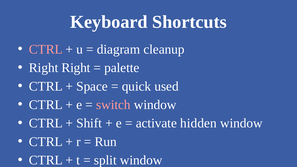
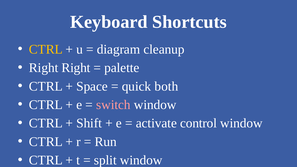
CTRL at (46, 49) colour: pink -> yellow
used: used -> both
hidden: hidden -> control
